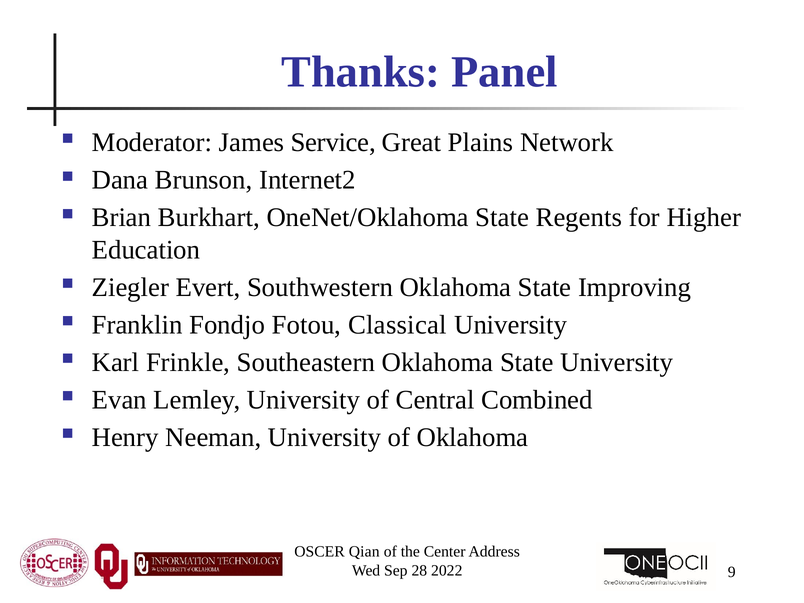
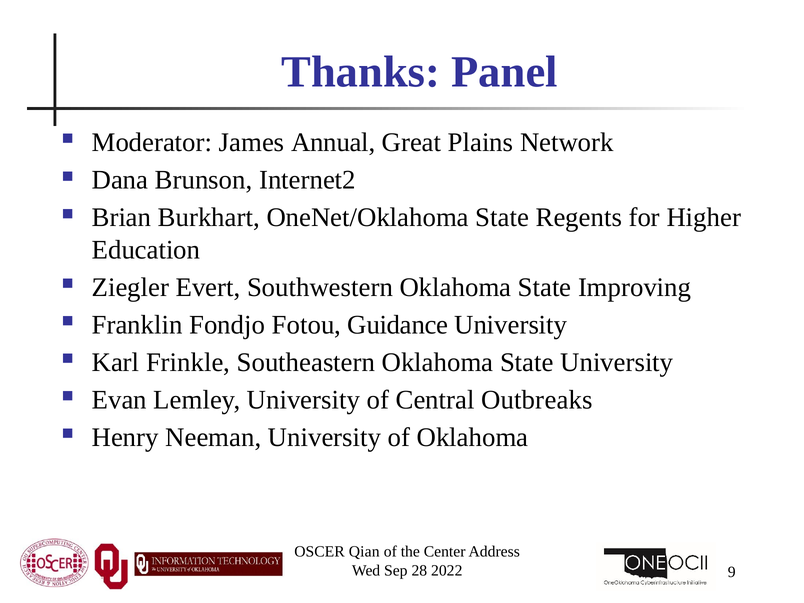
Service: Service -> Annual
Classical: Classical -> Guidance
Combined: Combined -> Outbreaks
